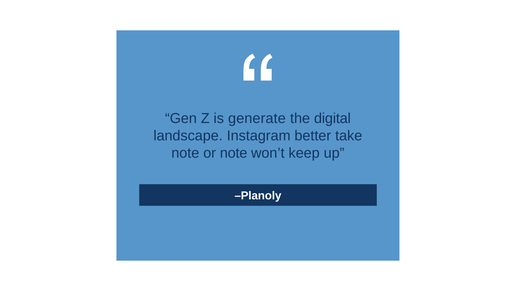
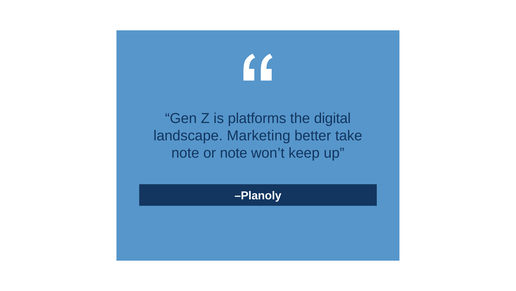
generate: generate -> platforms
Instagram: Instagram -> Marketing
